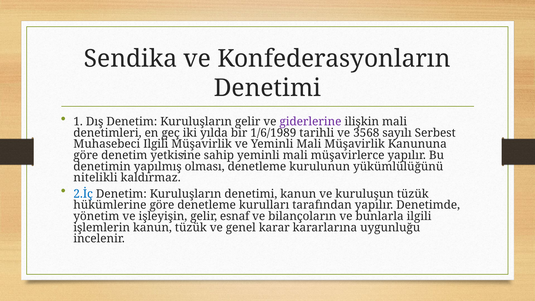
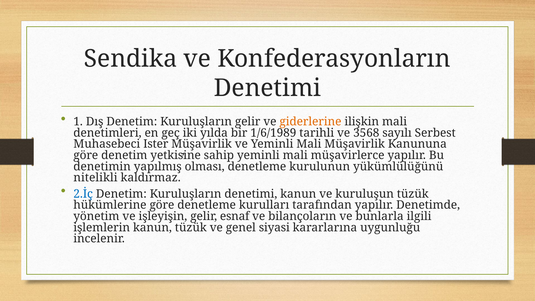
giderlerine colour: purple -> orange
Muhasebeci Ilgili: Ilgili -> Ister
karar: karar -> siyasi
